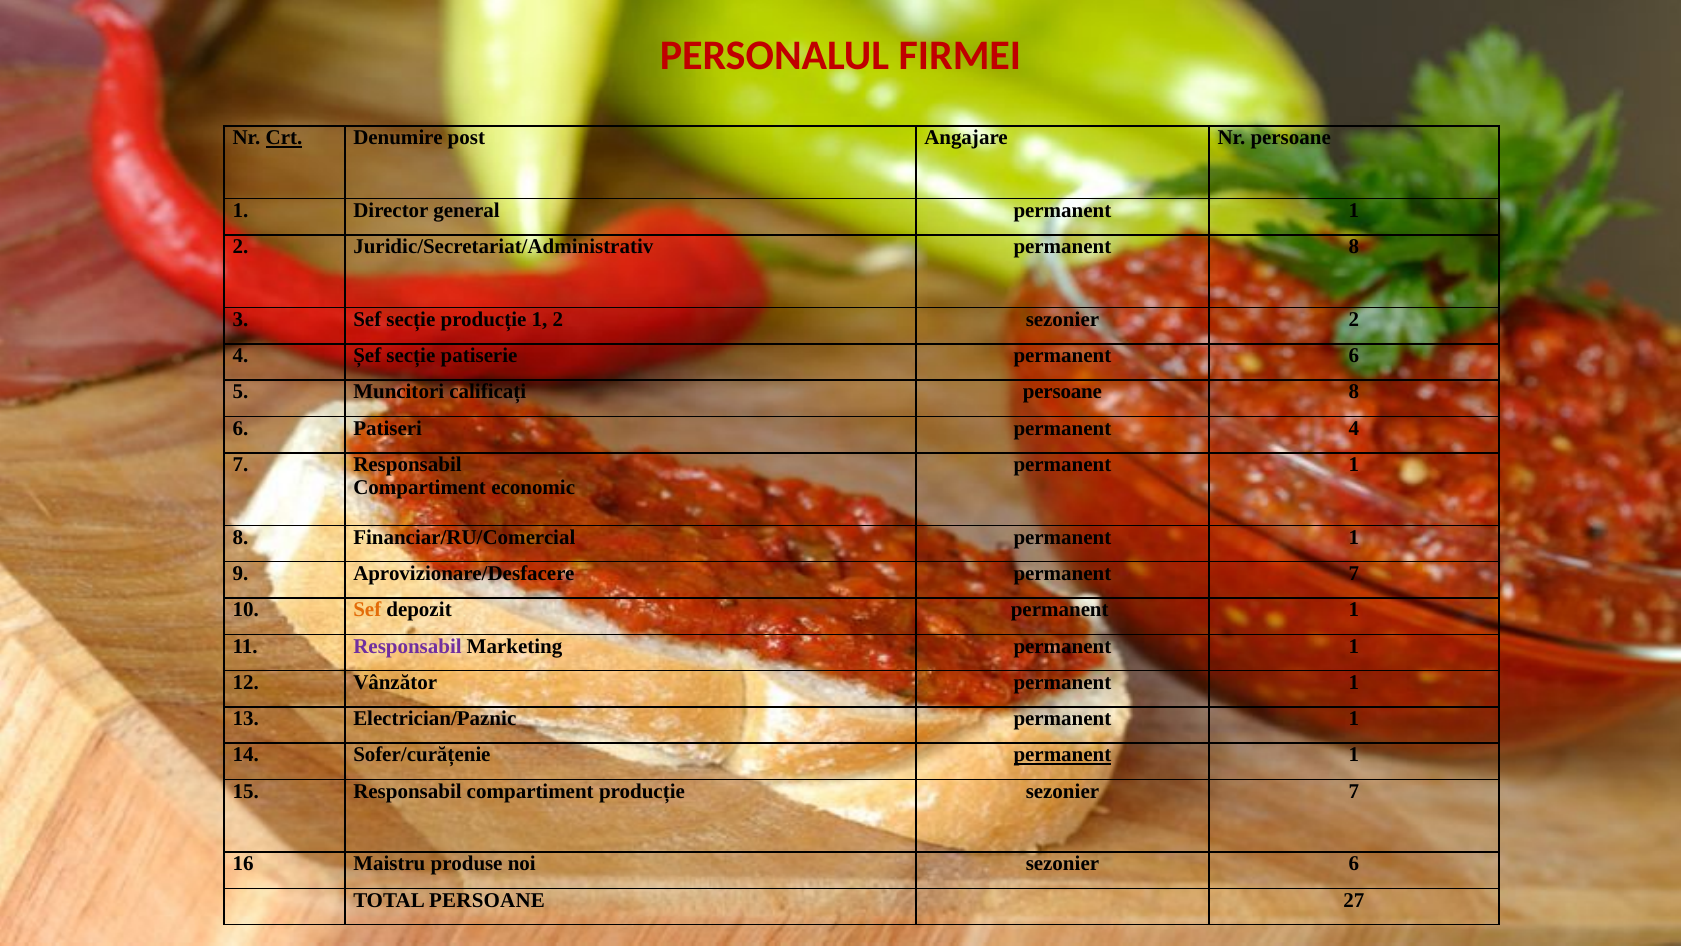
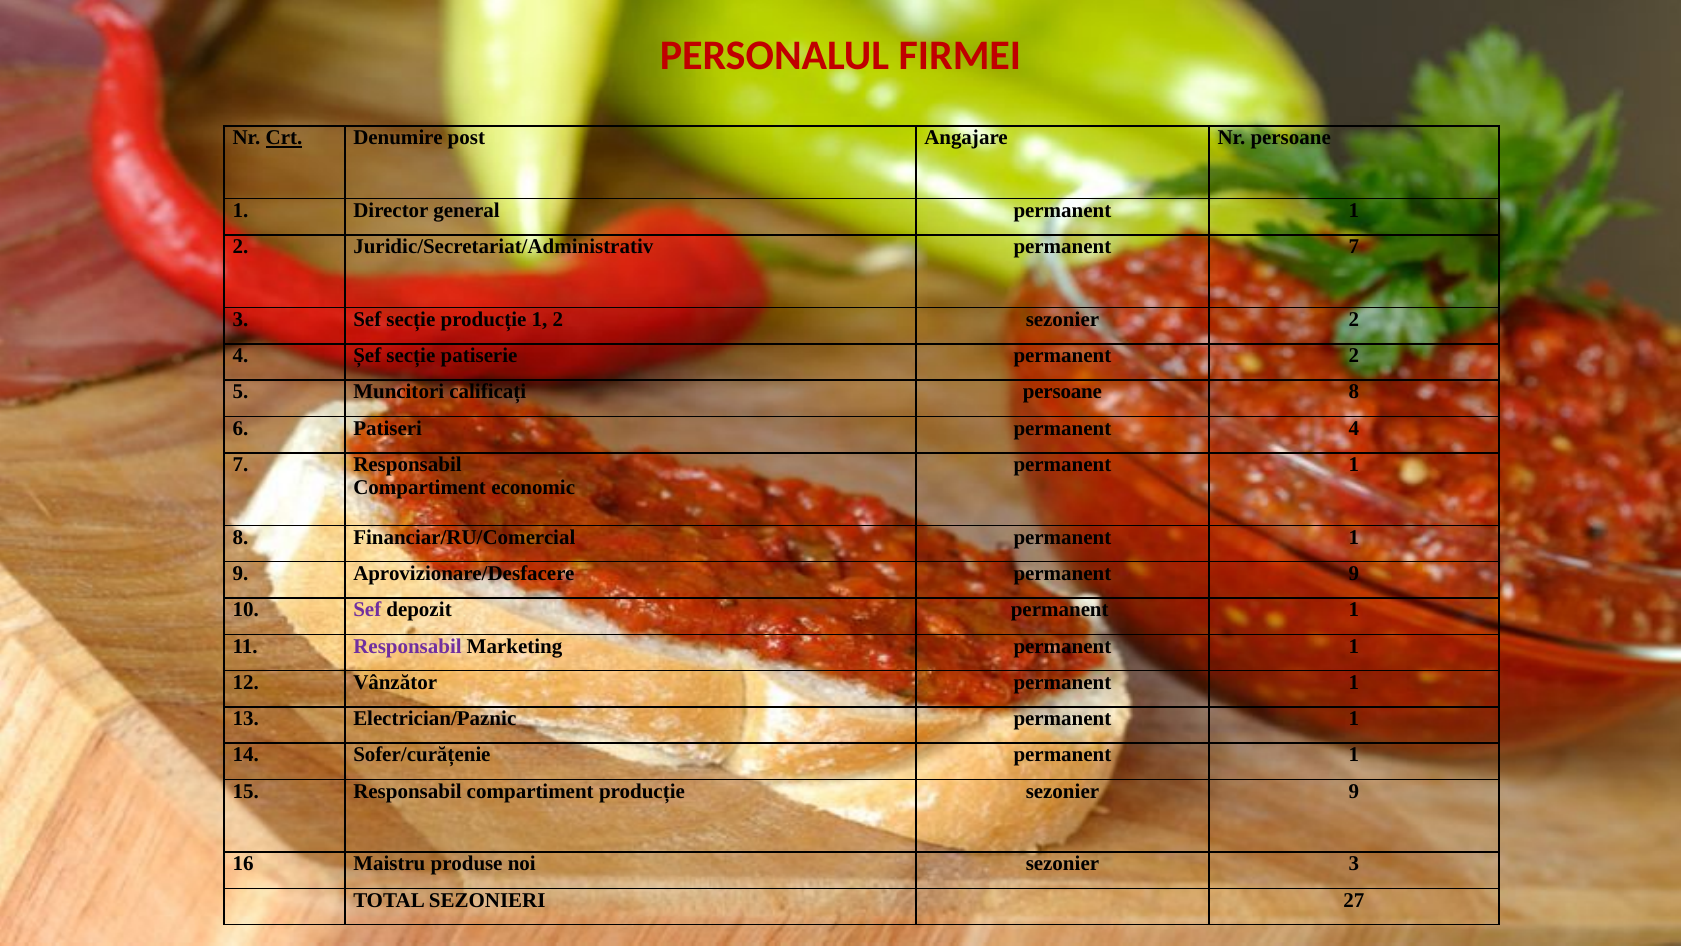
permanent 8: 8 -> 7
permanent 6: 6 -> 2
permanent 7: 7 -> 9
Sef at (367, 610) colour: orange -> purple
permanent at (1062, 755) underline: present -> none
sezonier 7: 7 -> 9
sezonier 6: 6 -> 3
TOTAL PERSOANE: PERSOANE -> SEZONIERI
